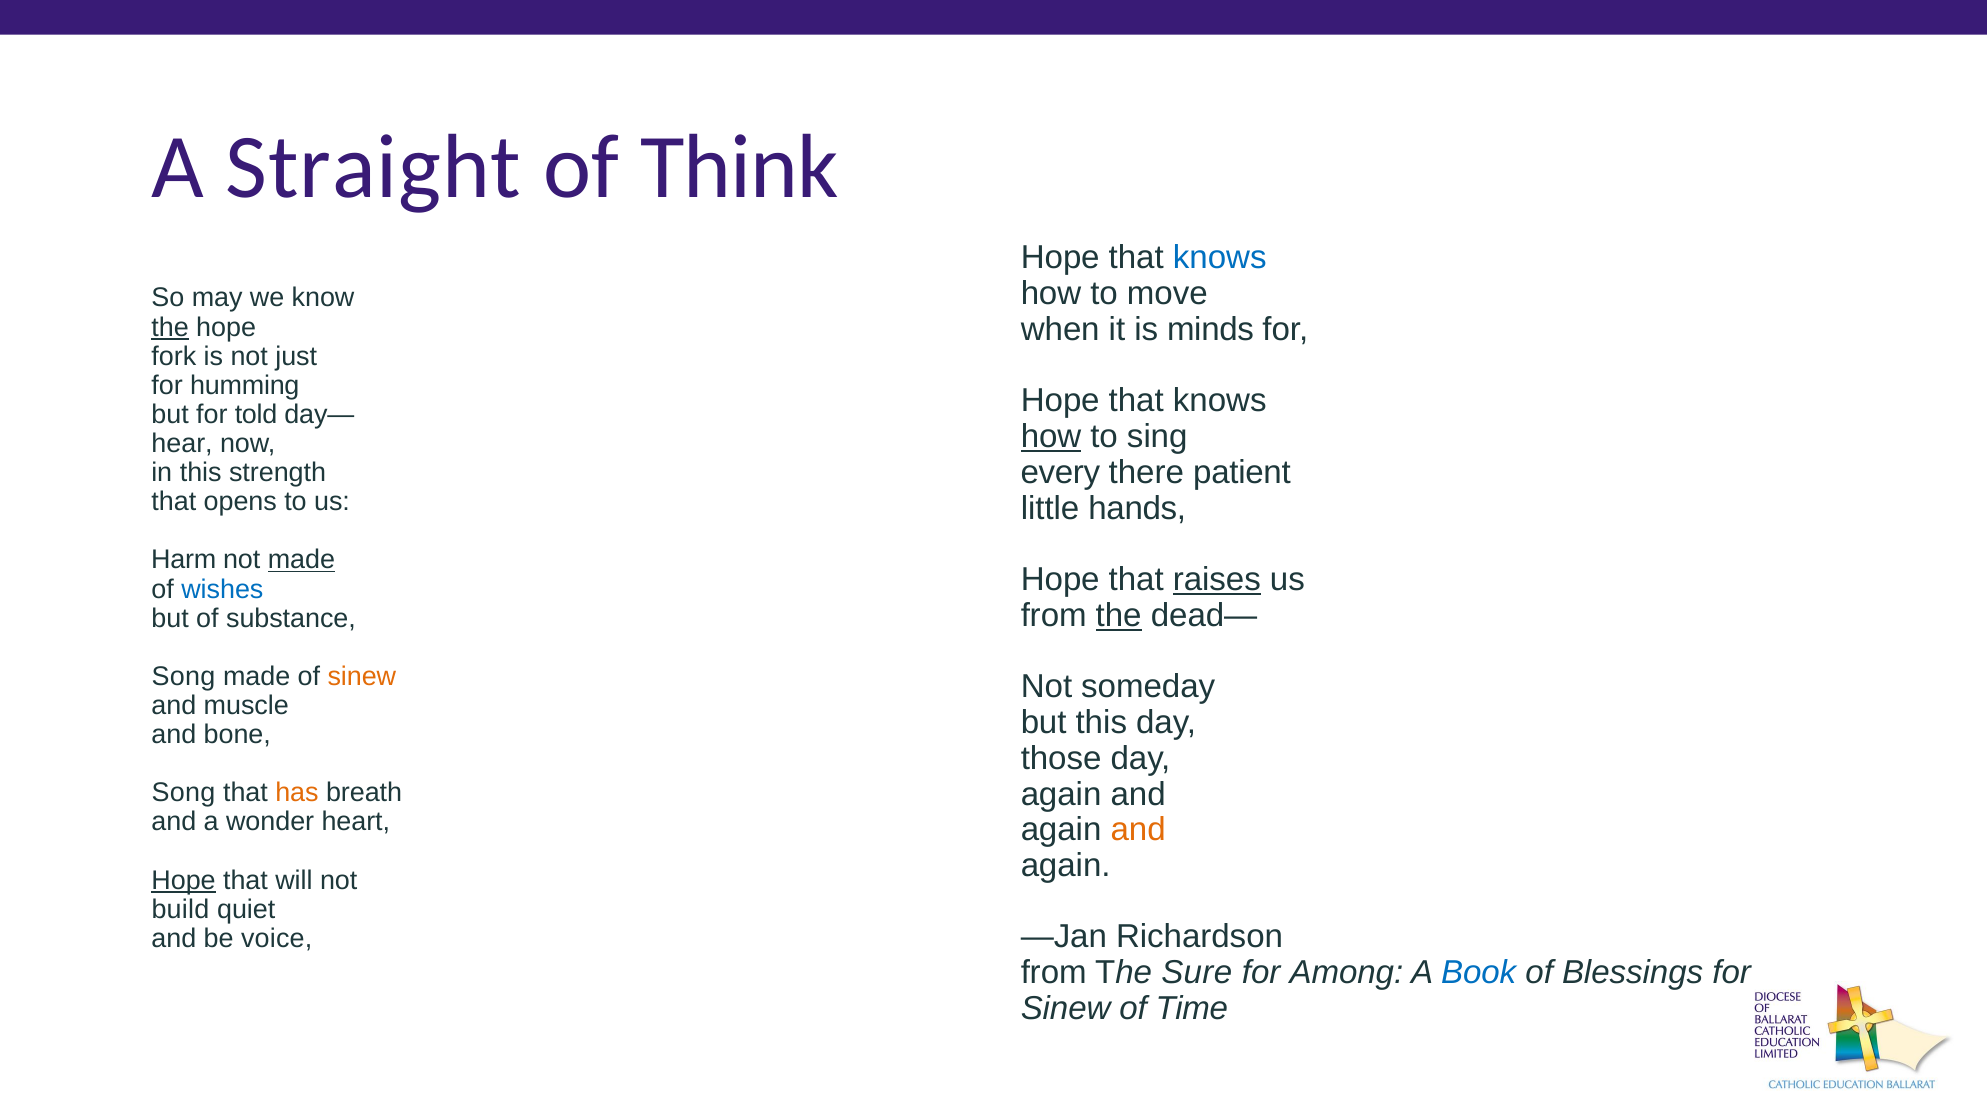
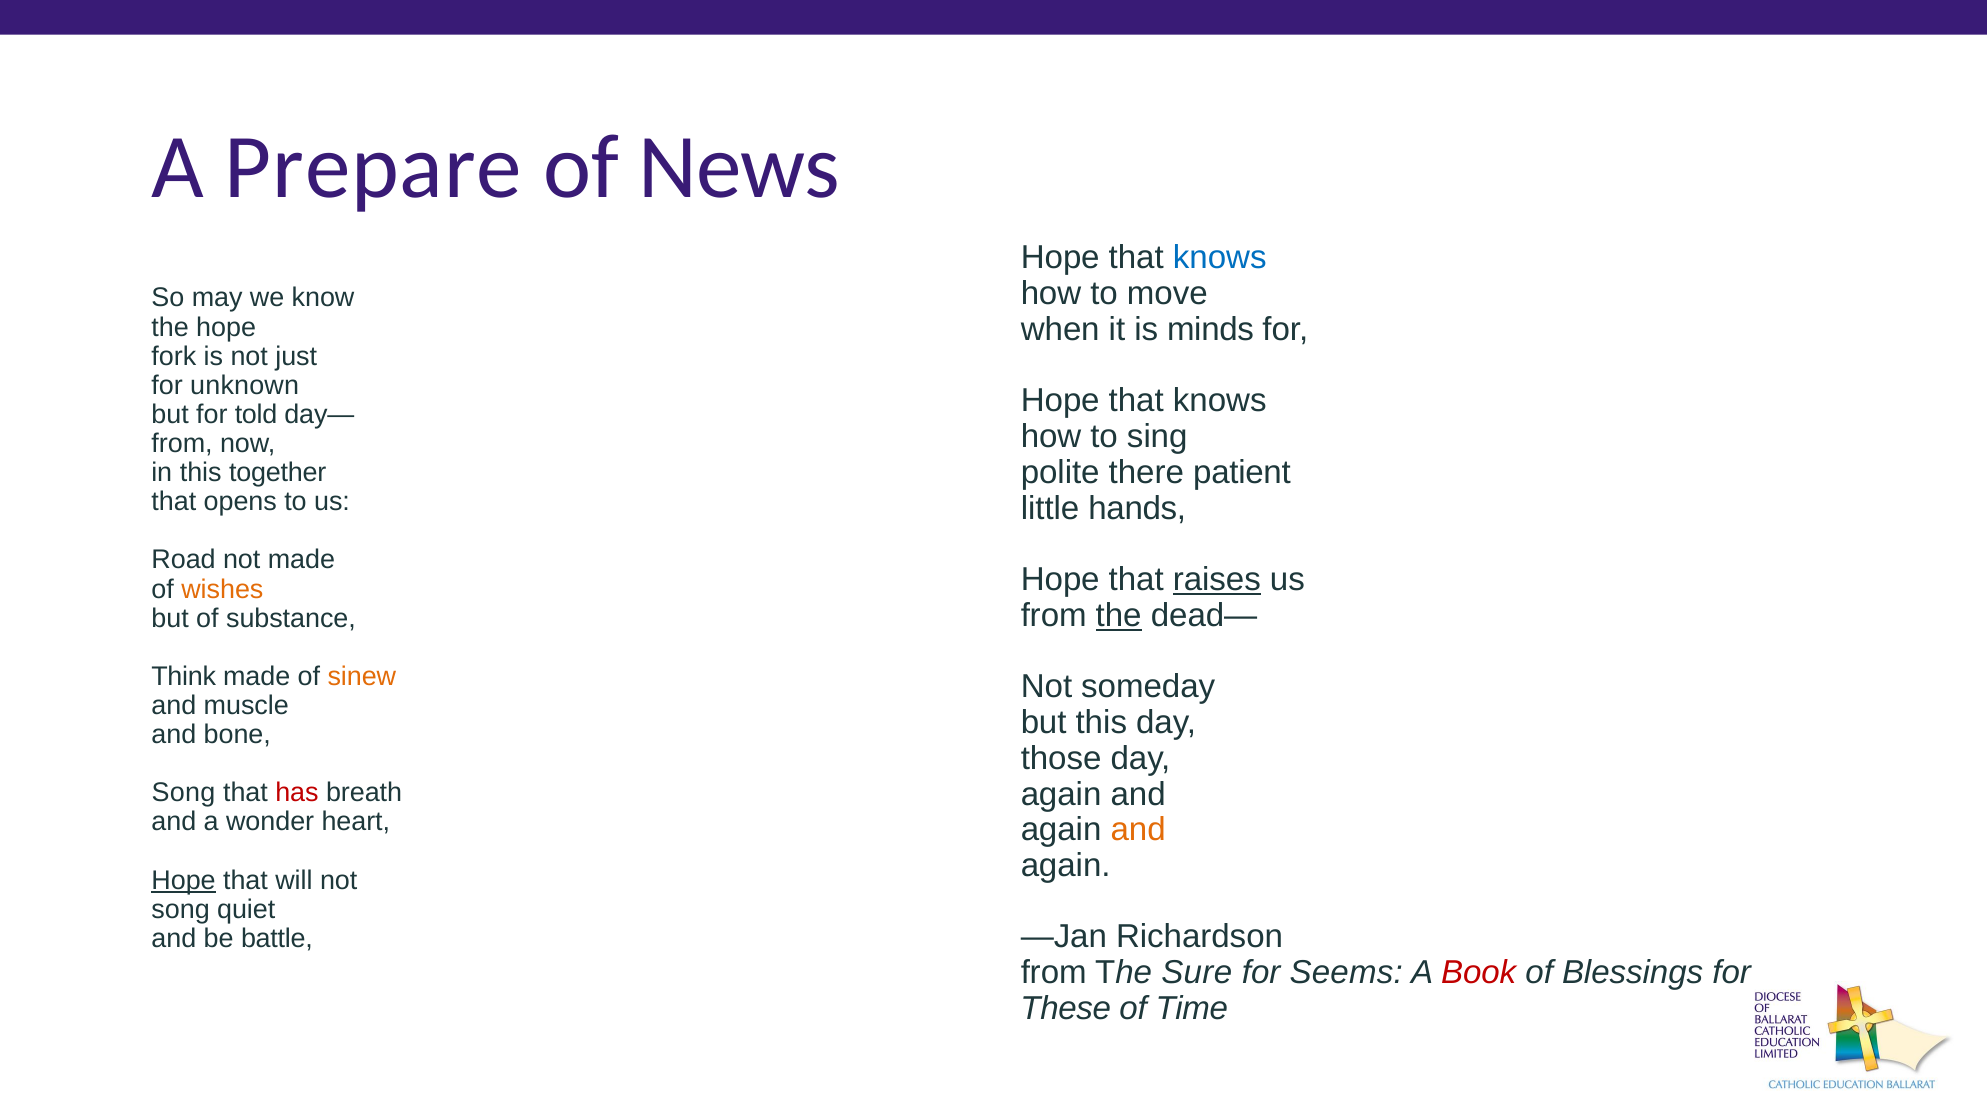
Straight: Straight -> Prepare
Think: Think -> News
the at (170, 327) underline: present -> none
humming: humming -> unknown
how at (1051, 437) underline: present -> none
hear at (182, 444): hear -> from
every: every -> polite
strength: strength -> together
Harm: Harm -> Road
made at (301, 560) underline: present -> none
wishes colour: blue -> orange
Song at (183, 676): Song -> Think
has colour: orange -> red
build at (180, 909): build -> song
voice: voice -> battle
Among: Among -> Seems
Book colour: blue -> red
Sinew at (1066, 1008): Sinew -> These
